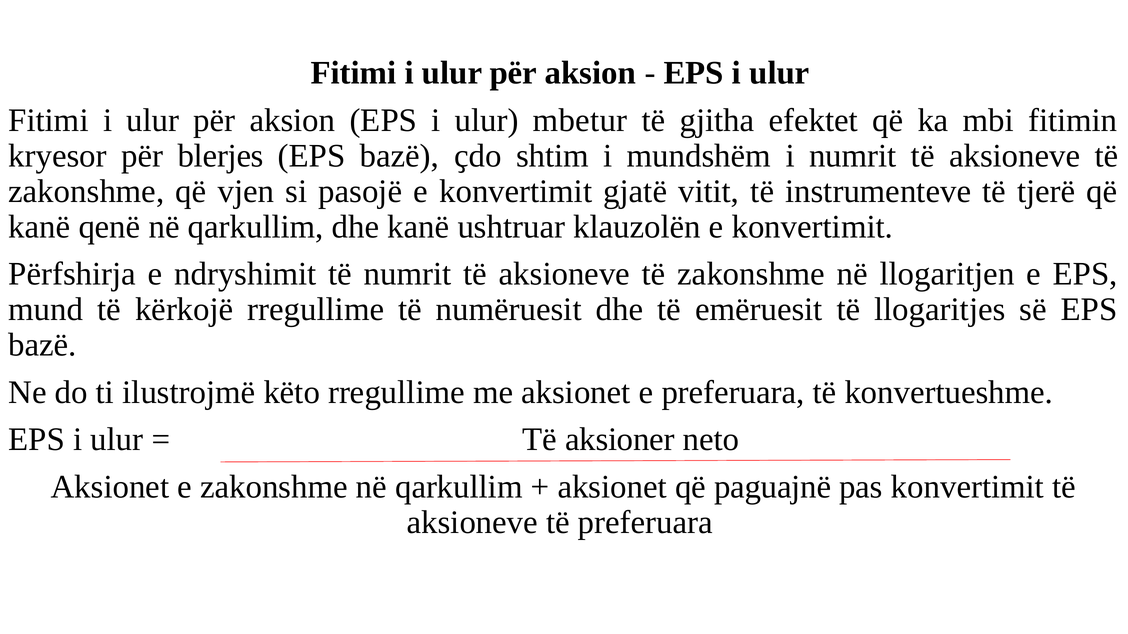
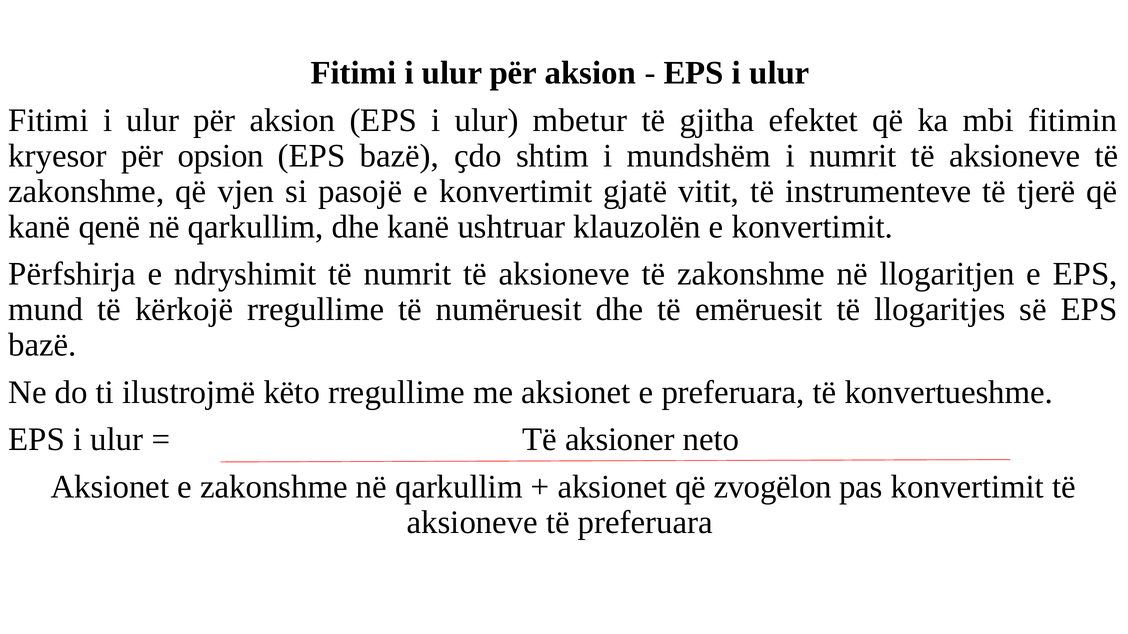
blerjes: blerjes -> opsion
paguajnë: paguajnë -> zvogëlon
